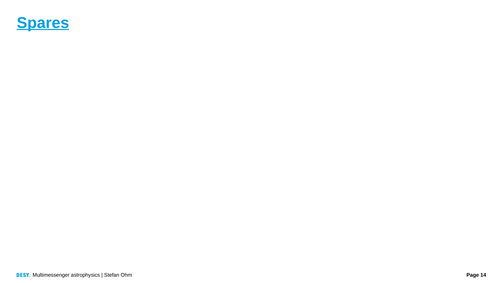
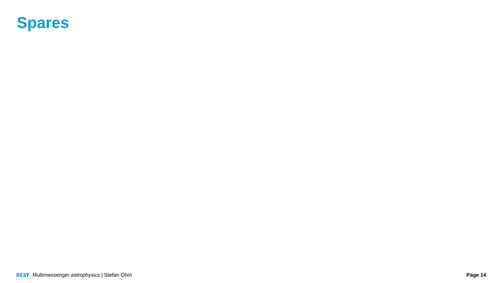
Spares underline: present -> none
